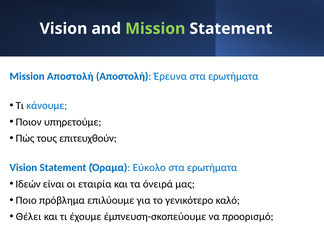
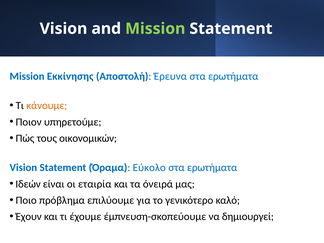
Mission Αποστολή: Αποστολή -> Εκκίνησης
κάνουμε colour: blue -> orange
επιτευχθούν: επιτευχθούν -> οικονομικών
Θέλει: Θέλει -> Έχουν
προορισμό: προορισμό -> δημιουργεί
